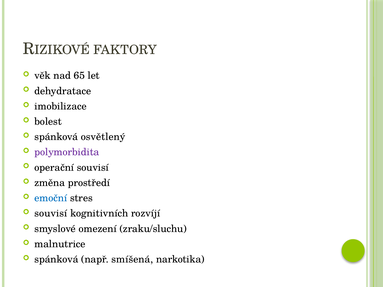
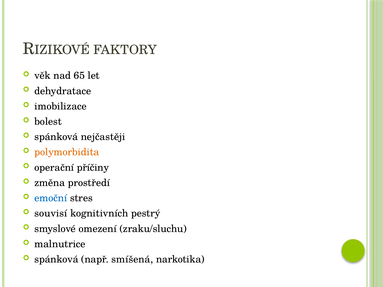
osvětlený: osvětlený -> nejčastěji
polymorbidita colour: purple -> orange
operační souvisí: souvisí -> příčiny
rozvíjí: rozvíjí -> pestrý
